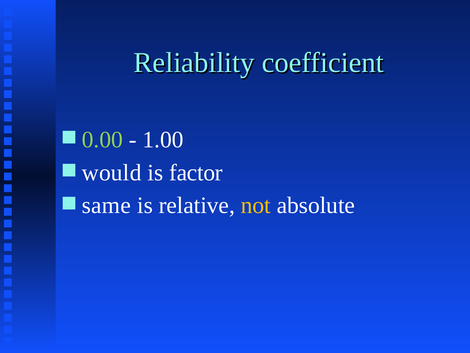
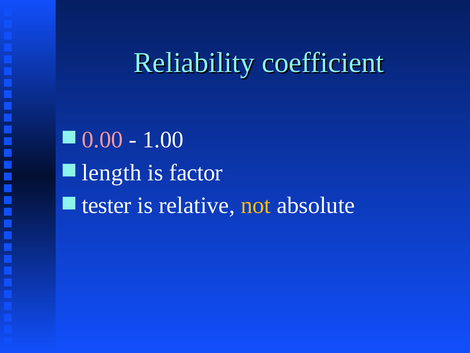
0.00 colour: light green -> pink
would: would -> length
same: same -> tester
